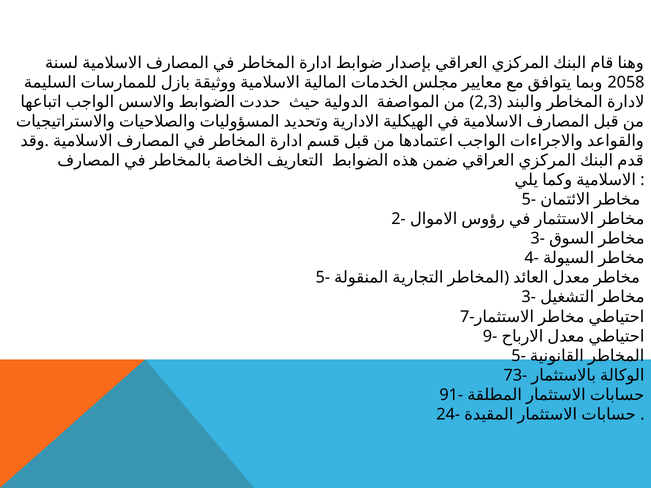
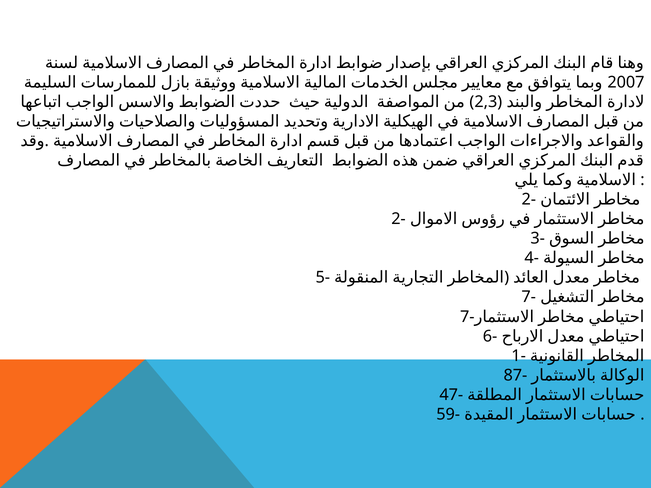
2058: 2058 -> 2007
5- at (529, 200): 5- -> 2-
3- at (529, 297): 3- -> 7-
9-: 9- -> 6-
5- at (519, 356): 5- -> 1-
73-: 73- -> 87-
91-: 91- -> 47-
24-: 24- -> 59-
